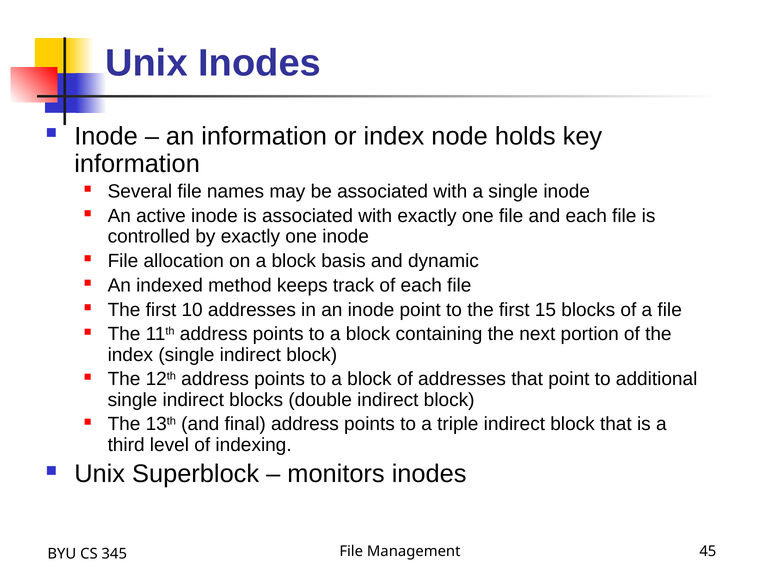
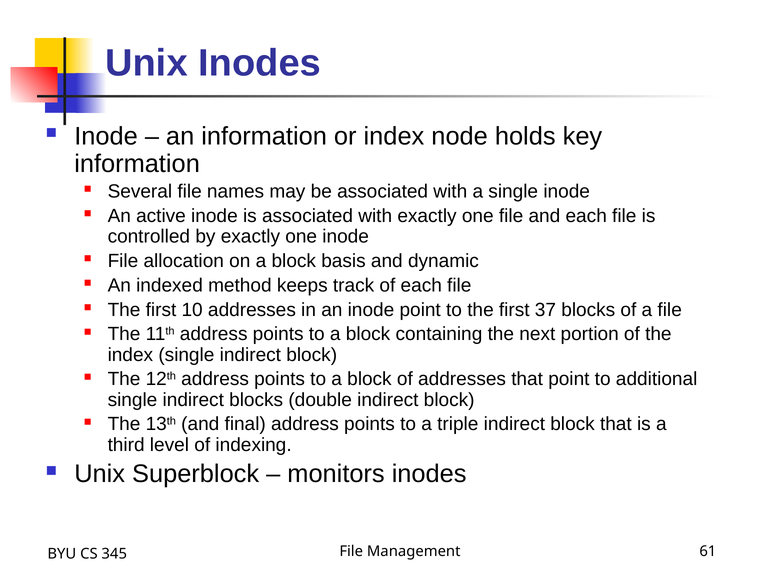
15: 15 -> 37
45: 45 -> 61
